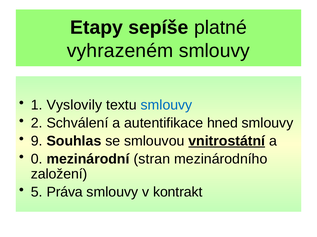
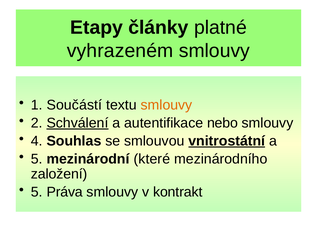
sepíše: sepíše -> články
Vyslovily: Vyslovily -> Součástí
smlouvy at (166, 105) colour: blue -> orange
Schválení underline: none -> present
hned: hned -> nebo
9: 9 -> 4
0 at (37, 159): 0 -> 5
stran: stran -> které
